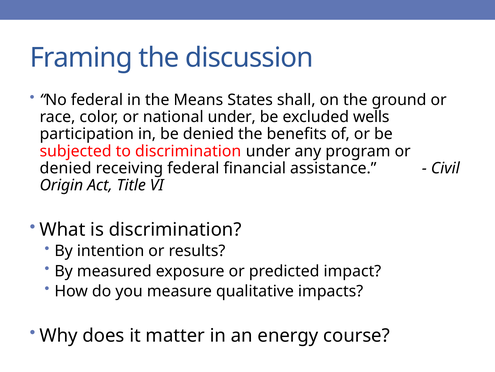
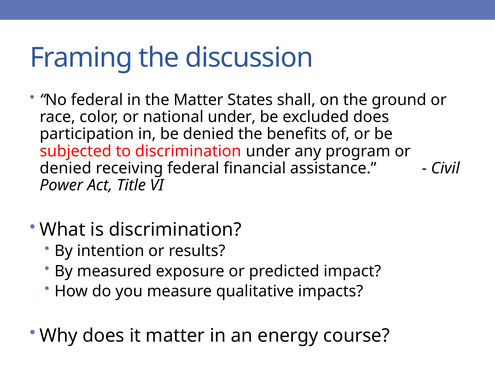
the Means: Means -> Matter
excluded wells: wells -> does
Origin: Origin -> Power
